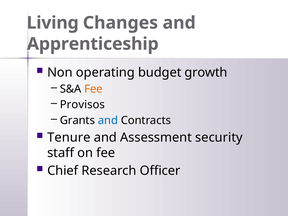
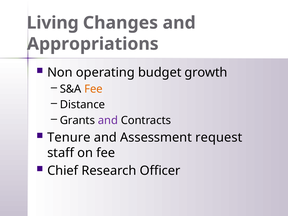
Apprenticeship: Apprenticeship -> Appropriations
Provisos: Provisos -> Distance
and at (108, 120) colour: blue -> purple
security: security -> request
